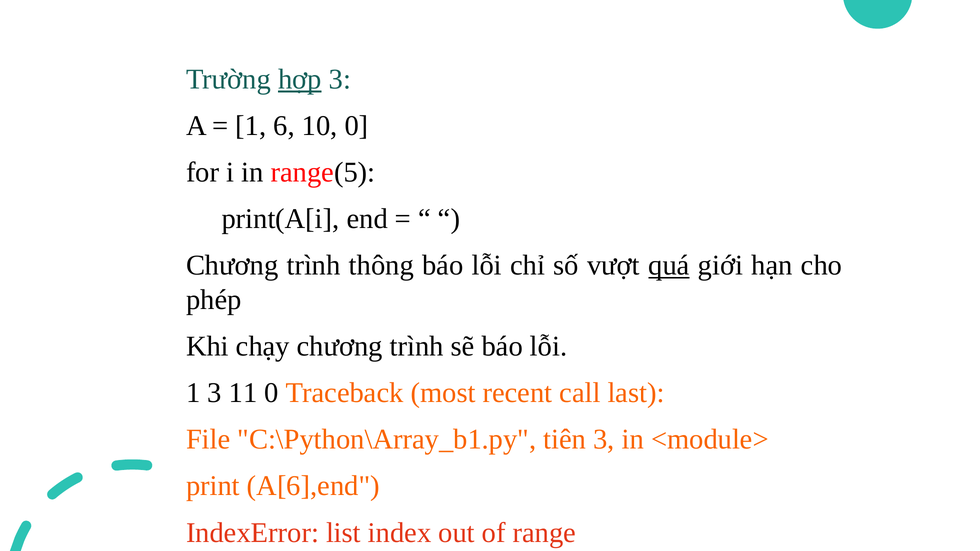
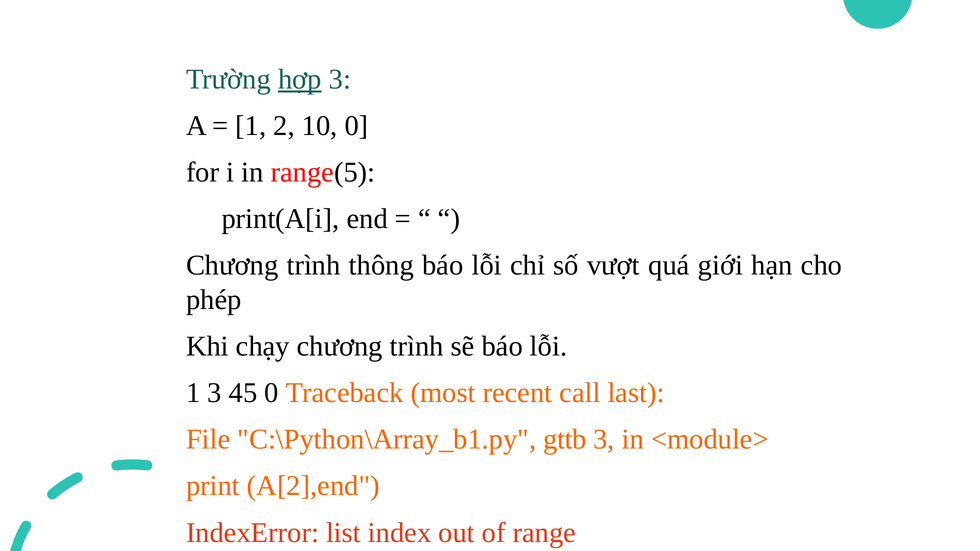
6: 6 -> 2
quá underline: present -> none
11: 11 -> 45
tiên: tiên -> gttb
A[6],end: A[6],end -> A[2],end
